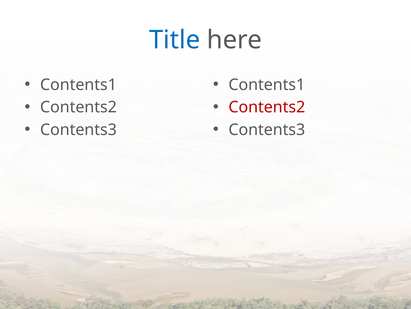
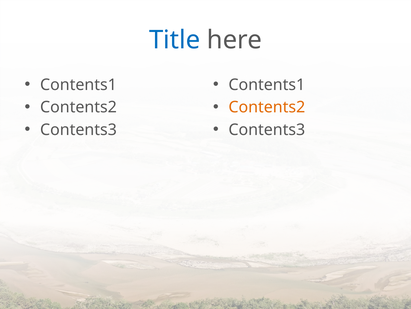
Contents2 at (267, 107) colour: red -> orange
